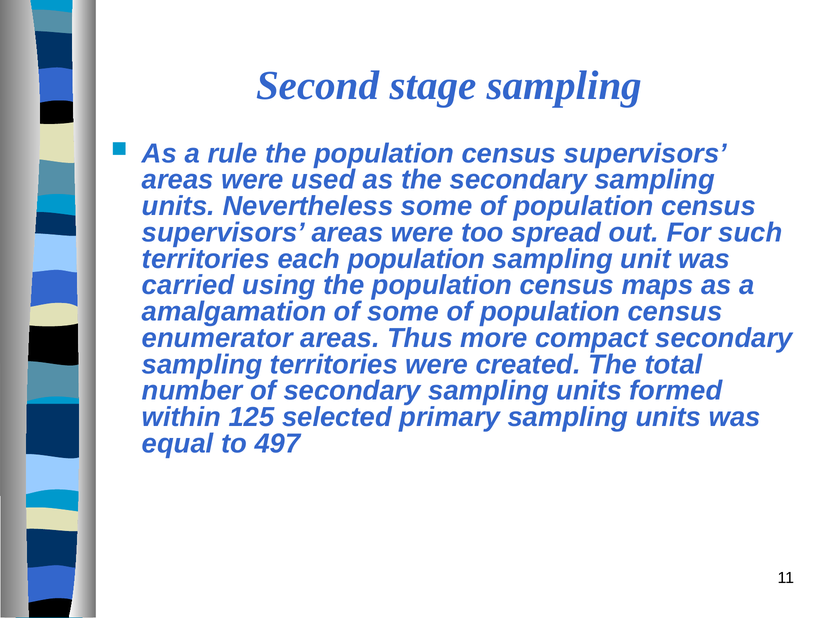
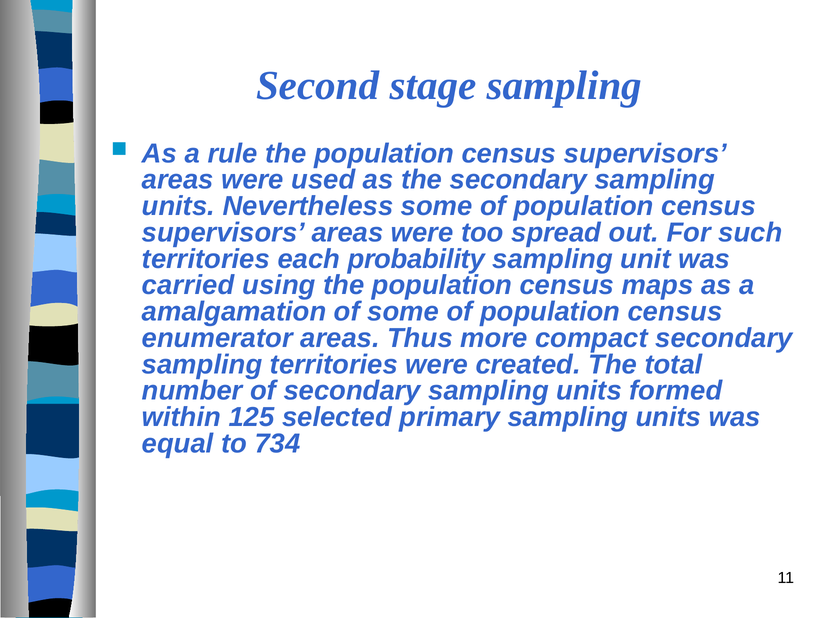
each population: population -> probability
497: 497 -> 734
